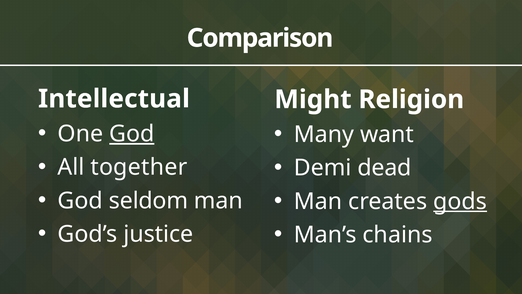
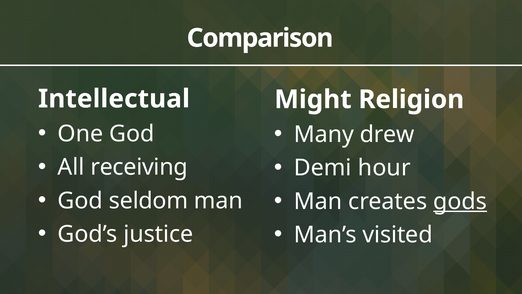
God at (132, 134) underline: present -> none
want: want -> drew
together: together -> receiving
dead: dead -> hour
chains: chains -> visited
